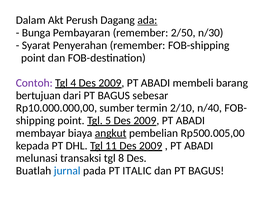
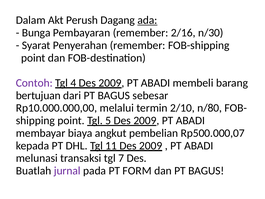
2/50: 2/50 -> 2/16
sumber: sumber -> melalui
n/40: n/40 -> n/80
angkut underline: present -> none
Rp500.005,00: Rp500.005,00 -> Rp500.000,07
8: 8 -> 7
jurnal colour: blue -> purple
ITALIC: ITALIC -> FORM
